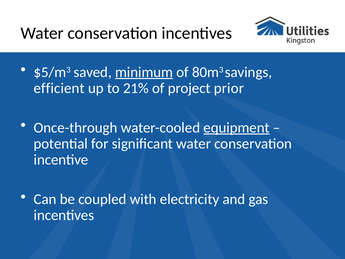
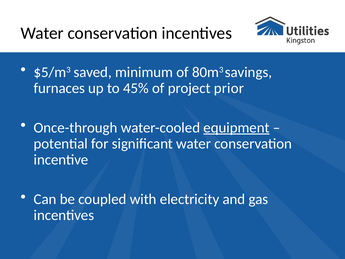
minimum underline: present -> none
efficient: efficient -> furnaces
21%: 21% -> 45%
